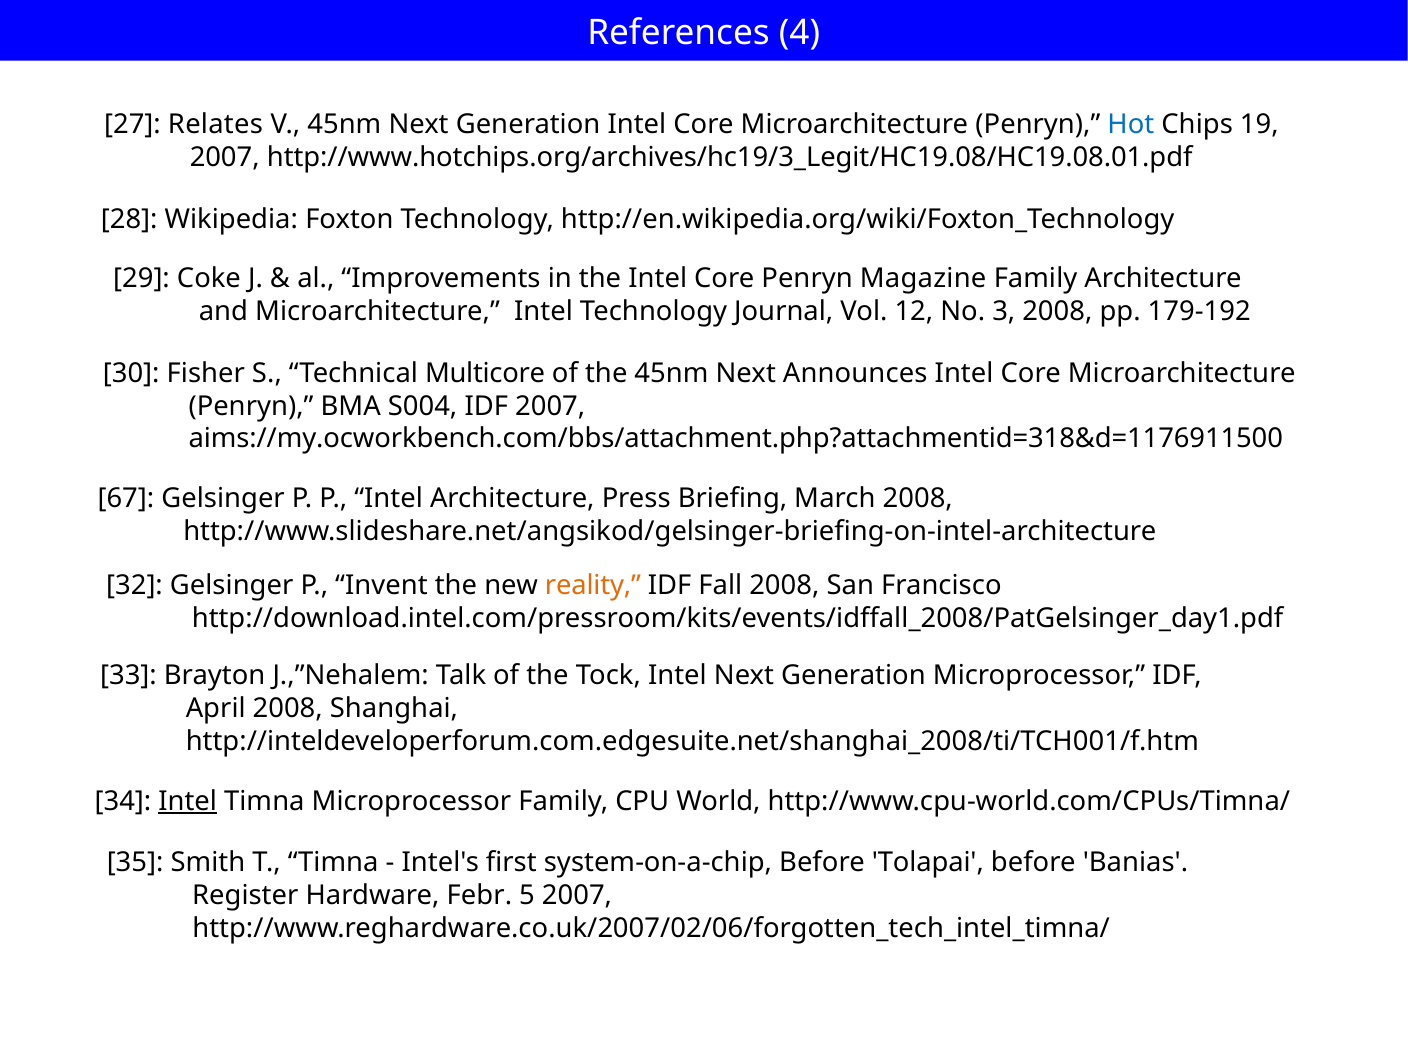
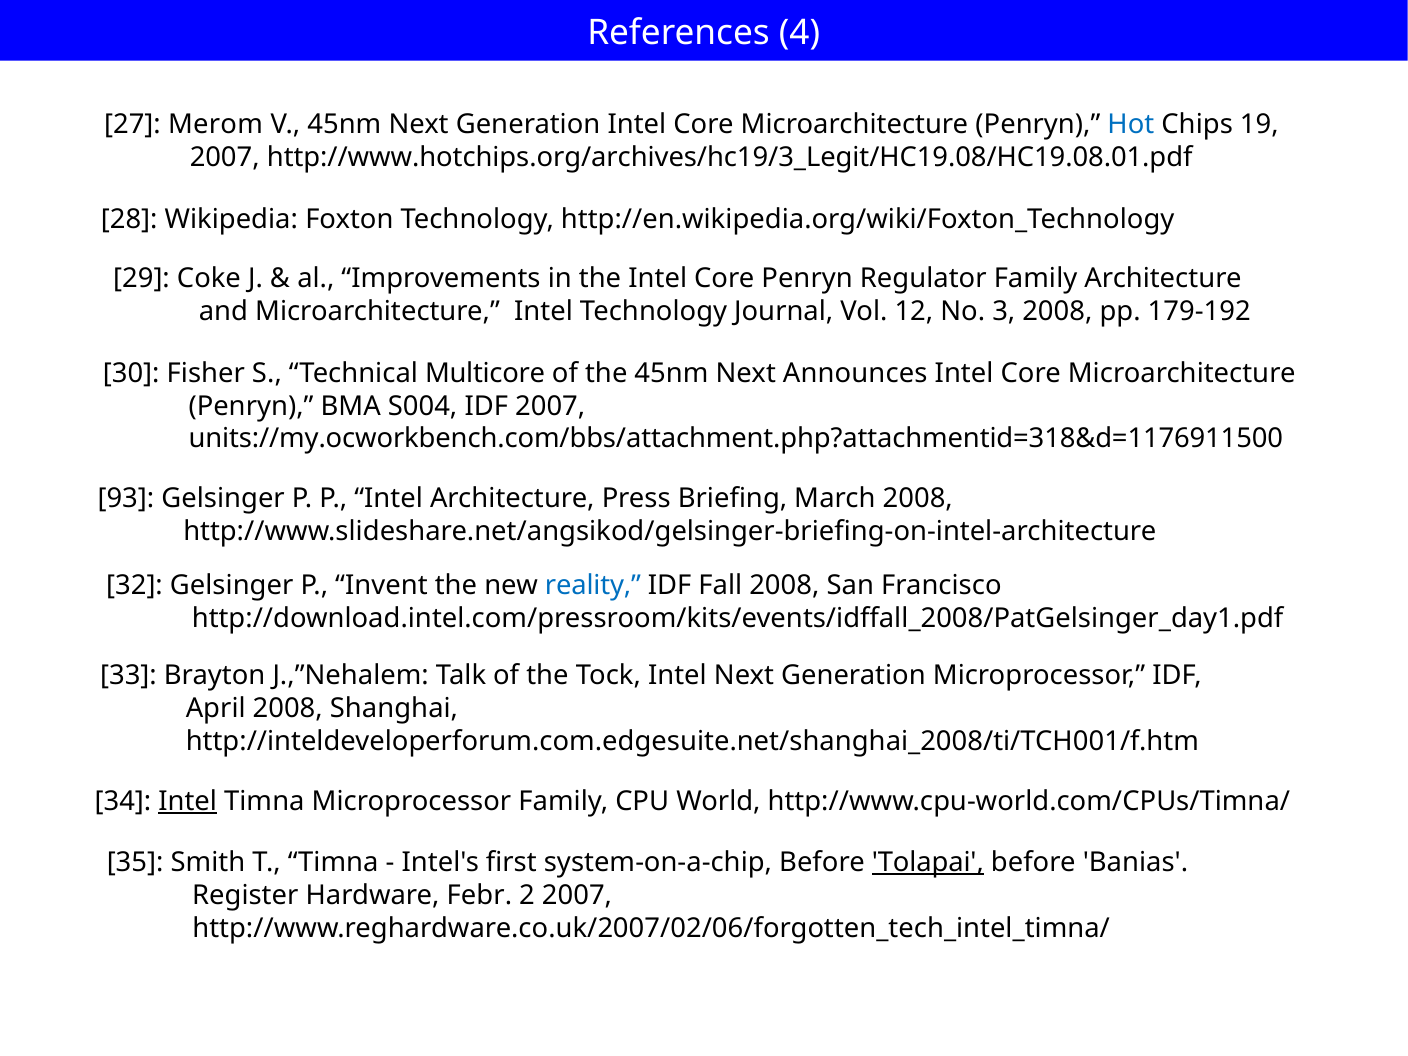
Relates: Relates -> Merom
Magazine: Magazine -> Regulator
aims://my.ocworkbench.com/bbs/attachment.php?attachmentid=318&d=1176911500: aims://my.ocworkbench.com/bbs/attachment.php?attachmentid=318&d=1176911500 -> units://my.ocworkbench.com/bbs/attachment.php?attachmentid=318&d=1176911500
67: 67 -> 93
reality colour: orange -> blue
Tolapai underline: none -> present
5: 5 -> 2
